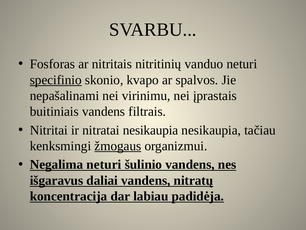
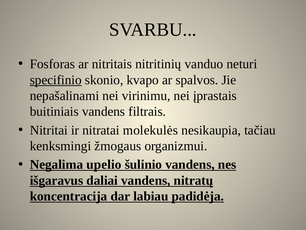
nitratai nesikaupia: nesikaupia -> molekulės
žmogaus underline: present -> none
Negalima neturi: neturi -> upelio
